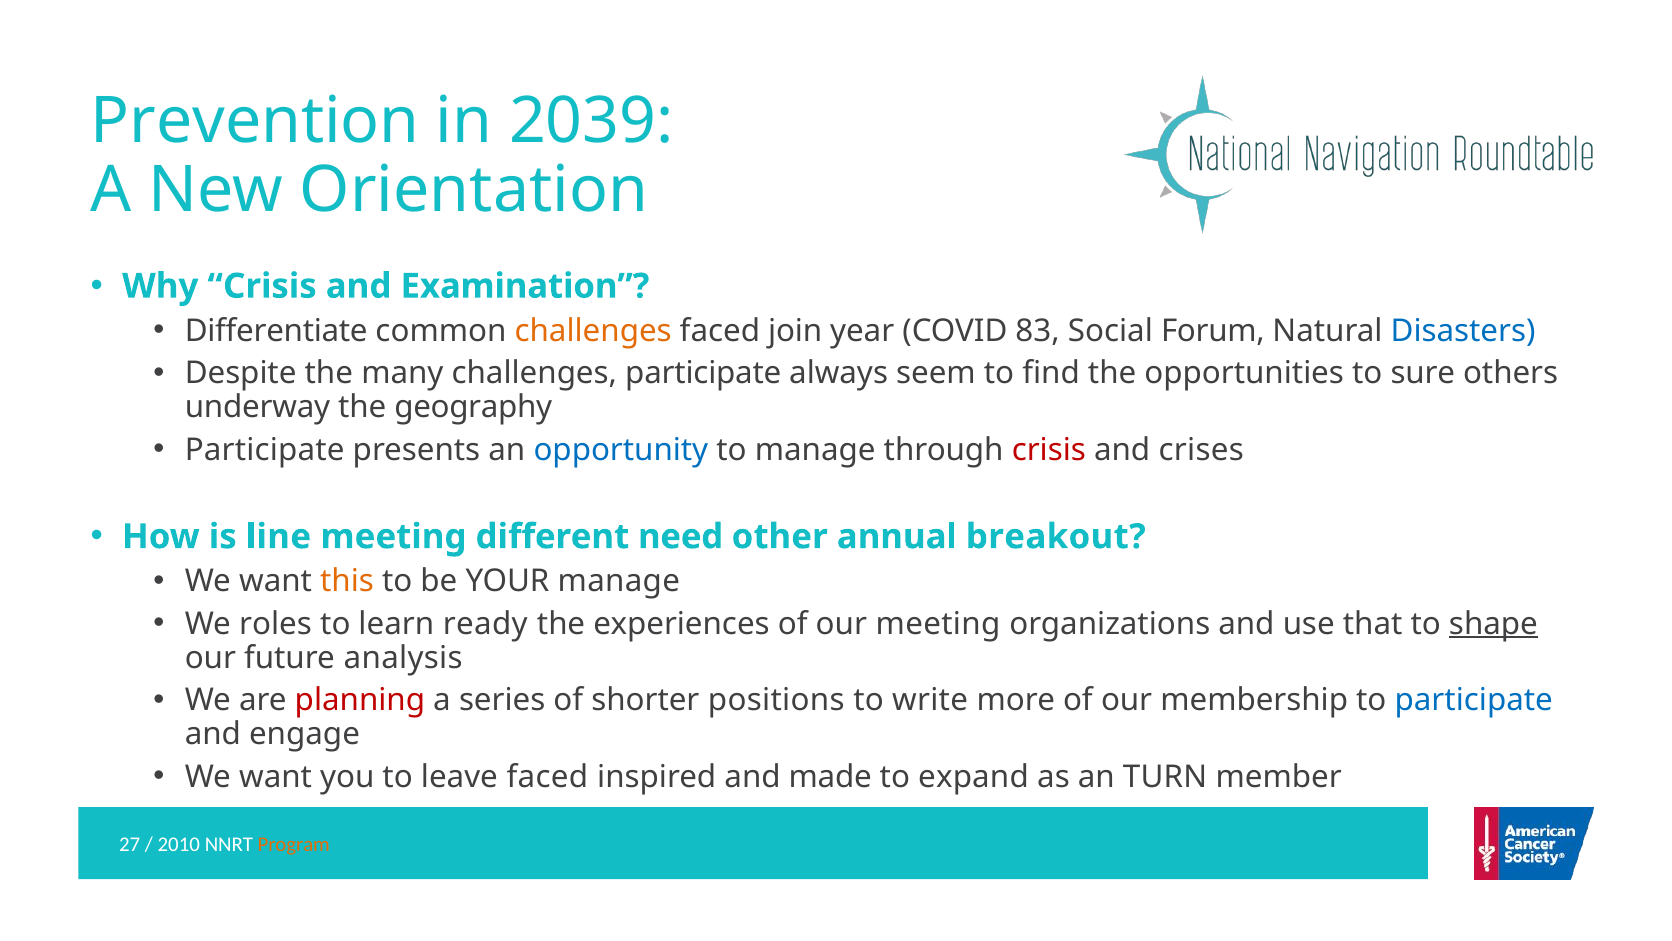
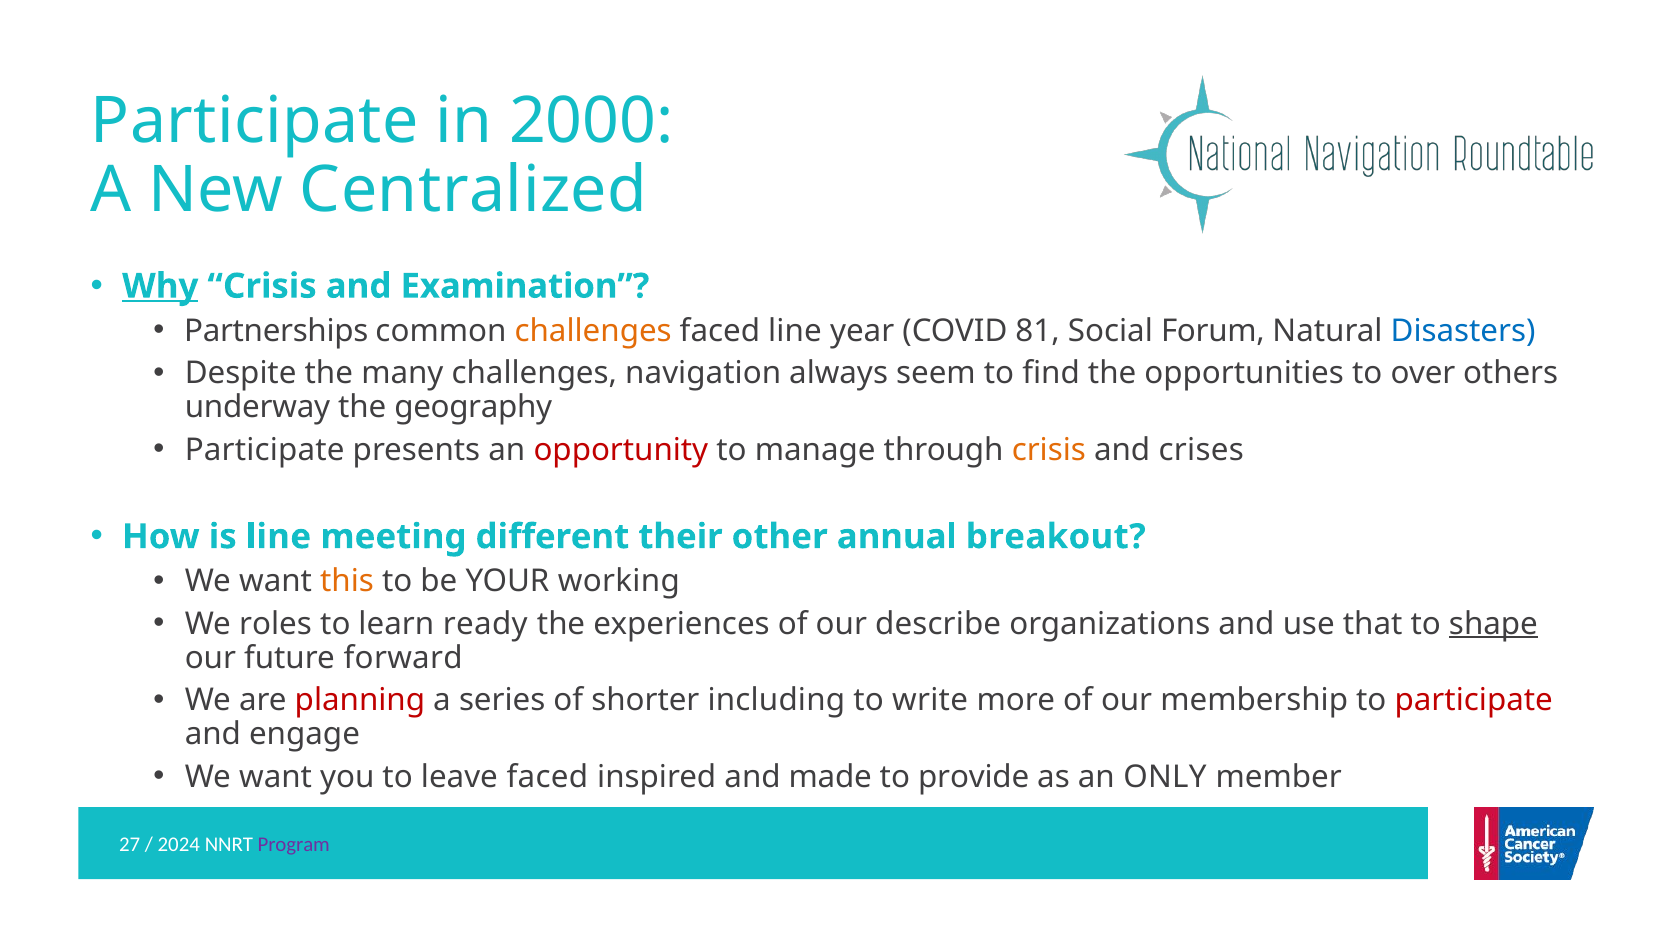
Prevention at (255, 121): Prevention -> Participate
2039: 2039 -> 2000
Orientation: Orientation -> Centralized
Why underline: none -> present
Differentiate: Differentiate -> Partnerships
faced join: join -> line
83: 83 -> 81
challenges participate: participate -> navigation
sure: sure -> over
opportunity colour: blue -> red
crisis at (1049, 449) colour: red -> orange
need: need -> their
YOUR manage: manage -> working
our meeting: meeting -> describe
analysis: analysis -> forward
positions: positions -> including
participate at (1474, 700) colour: blue -> red
expand: expand -> provide
TURN: TURN -> ONLY
2010: 2010 -> 2024
Program colour: orange -> purple
